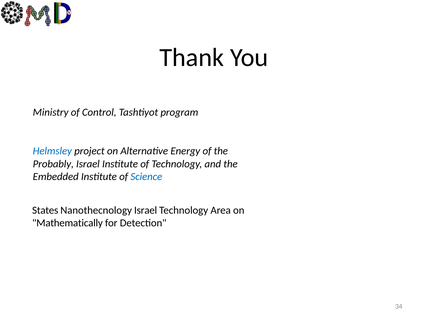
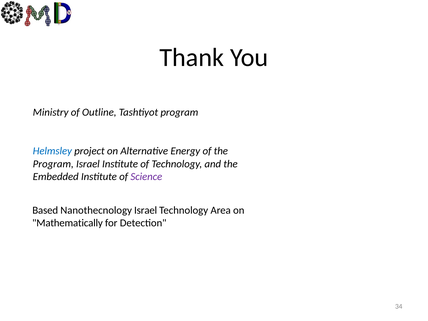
Control: Control -> Outline
Probably at (53, 164): Probably -> Program
Science colour: blue -> purple
States: States -> Based
